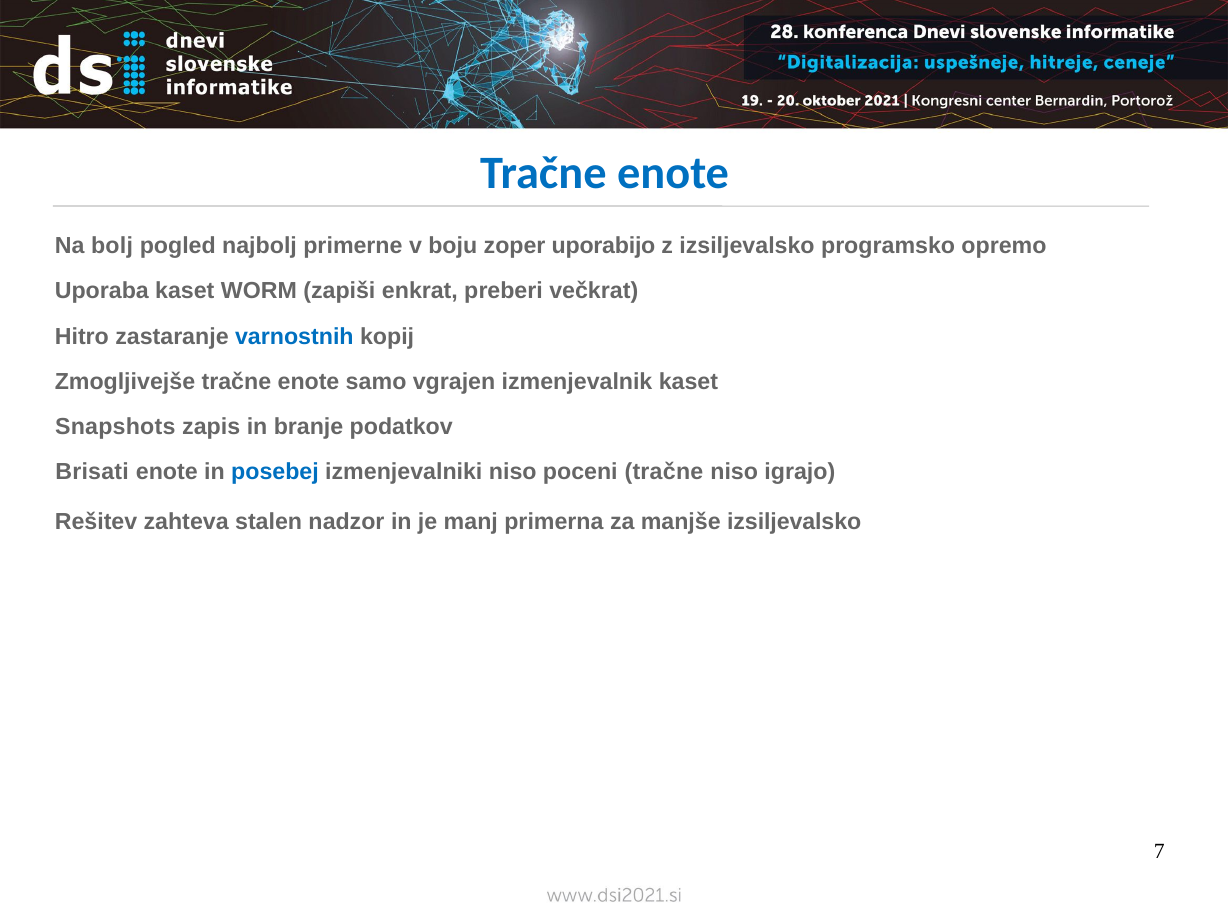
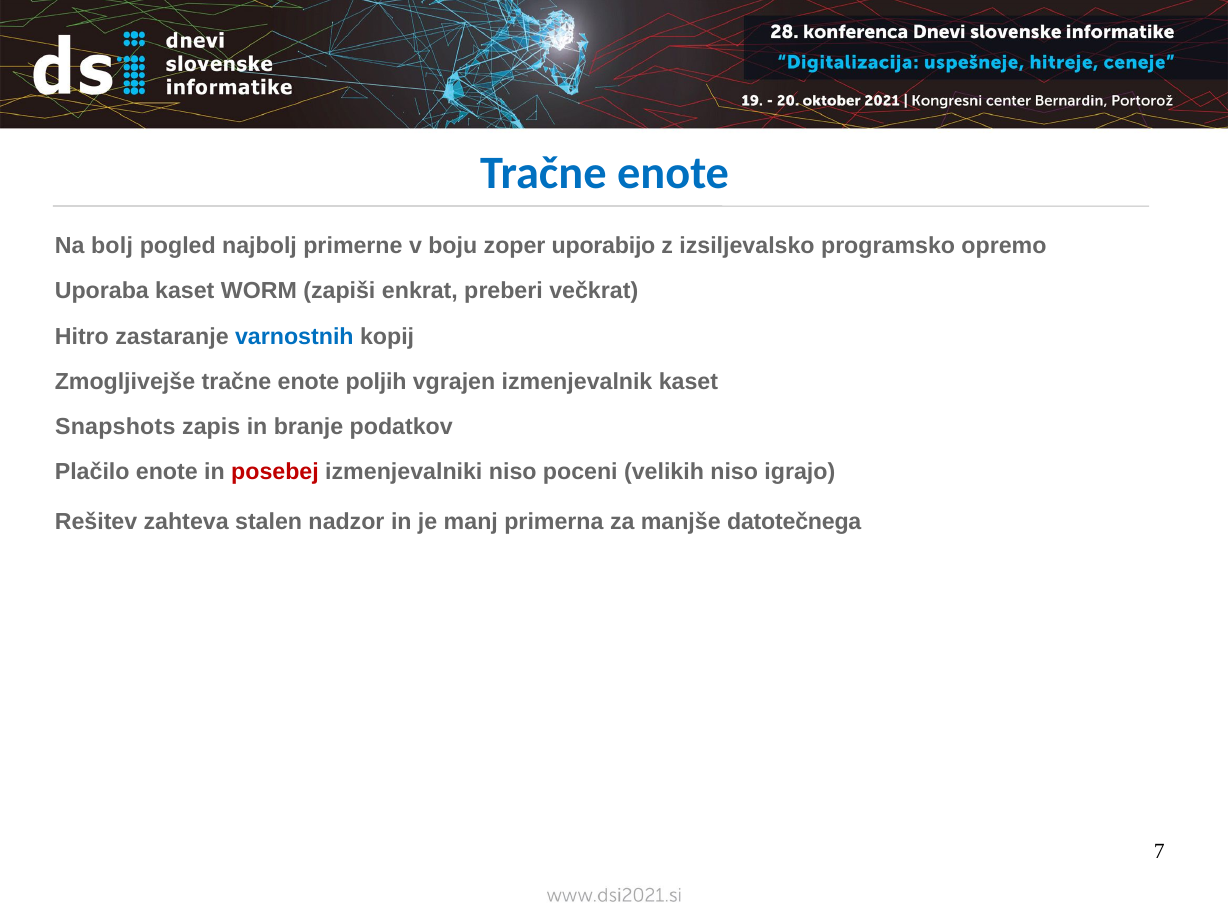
samo: samo -> poljih
Brisati: Brisati -> Plačilo
posebej colour: blue -> red
poceni tračne: tračne -> velikih
manjše izsiljevalsko: izsiljevalsko -> datotečnega
